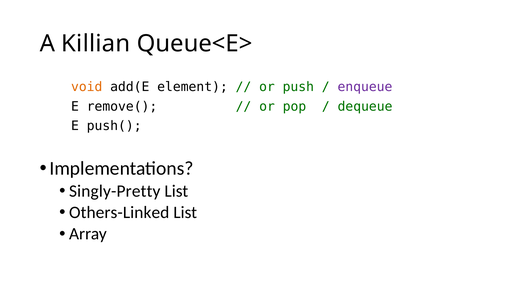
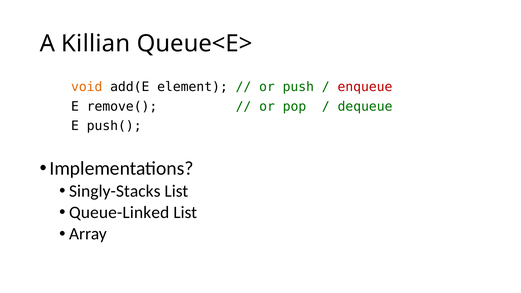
enqueue colour: purple -> red
Singly-Pretty: Singly-Pretty -> Singly-Stacks
Others-Linked: Others-Linked -> Queue-Linked
